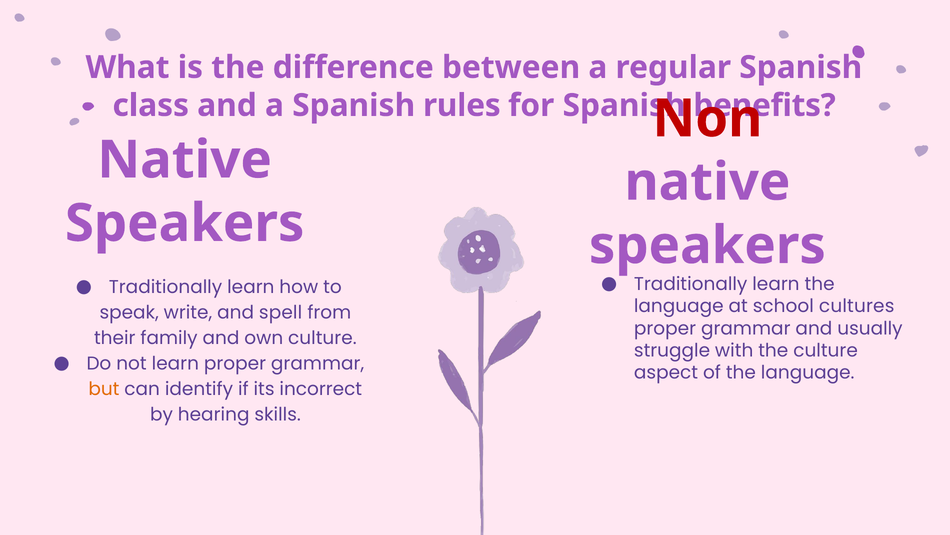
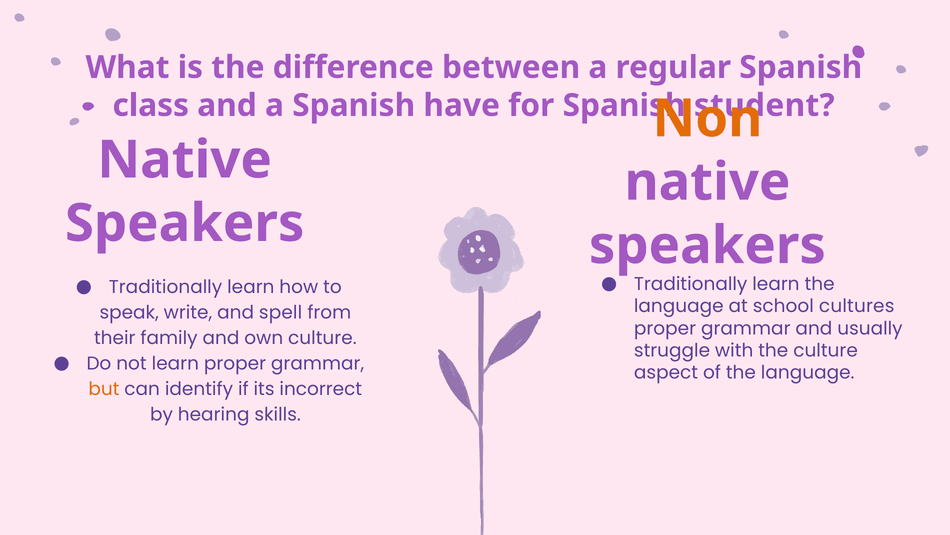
rules: rules -> have
benefits: benefits -> student
Non colour: red -> orange
